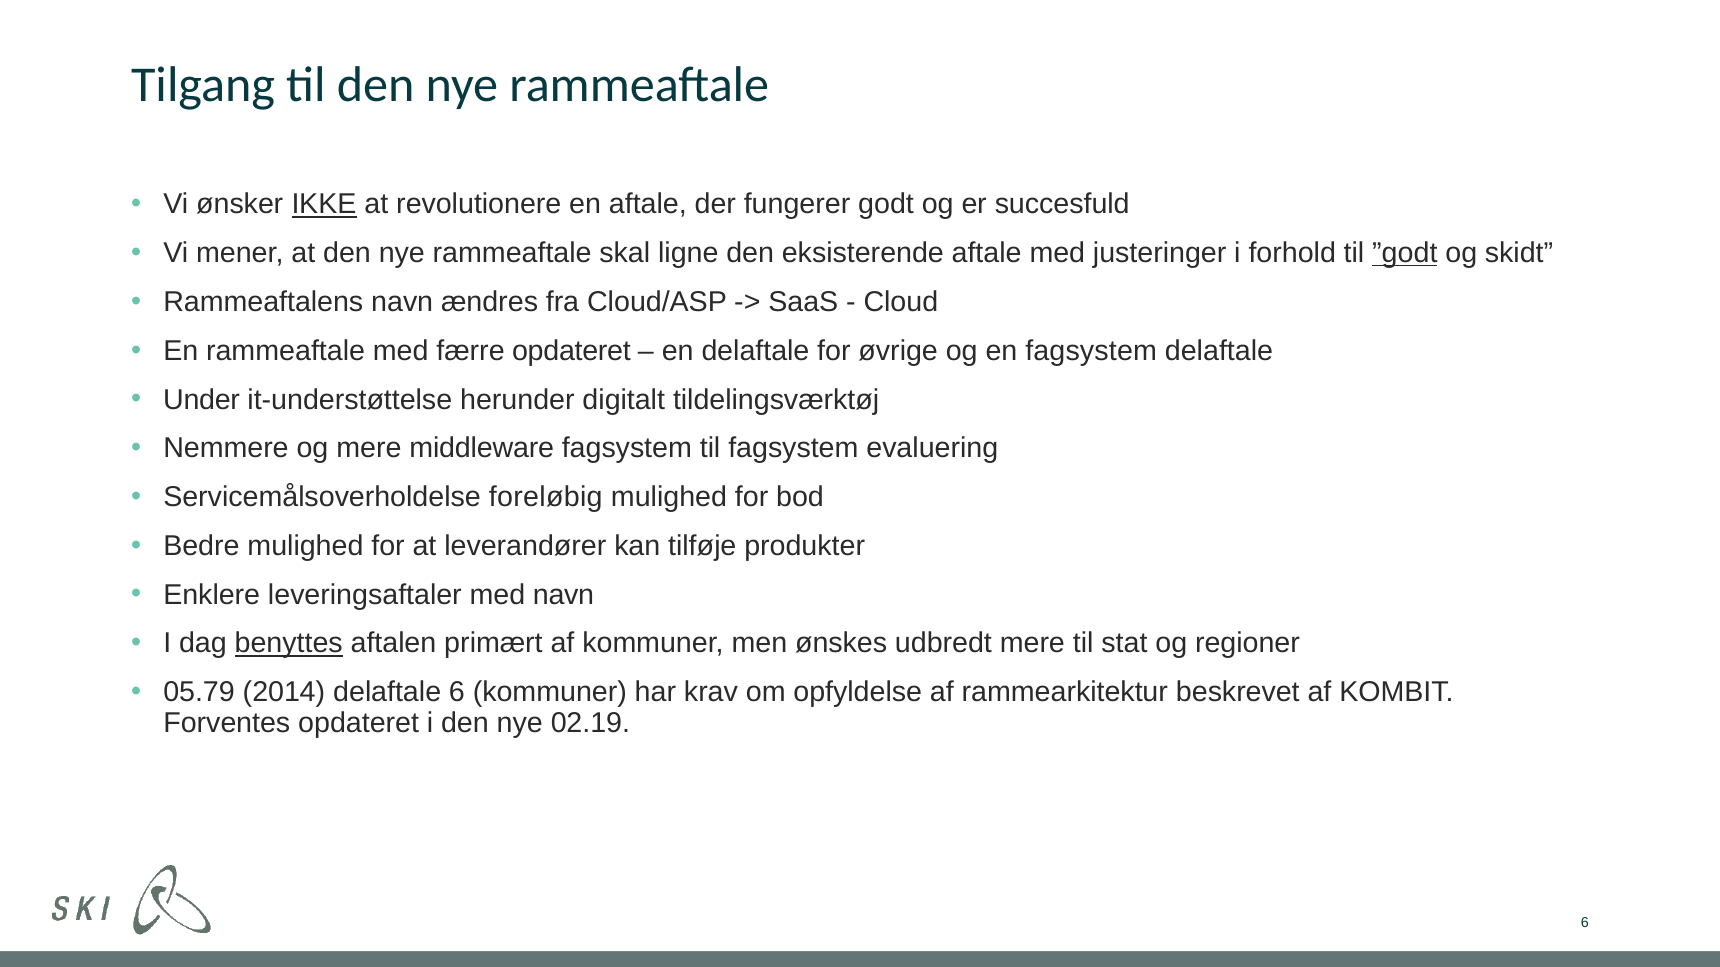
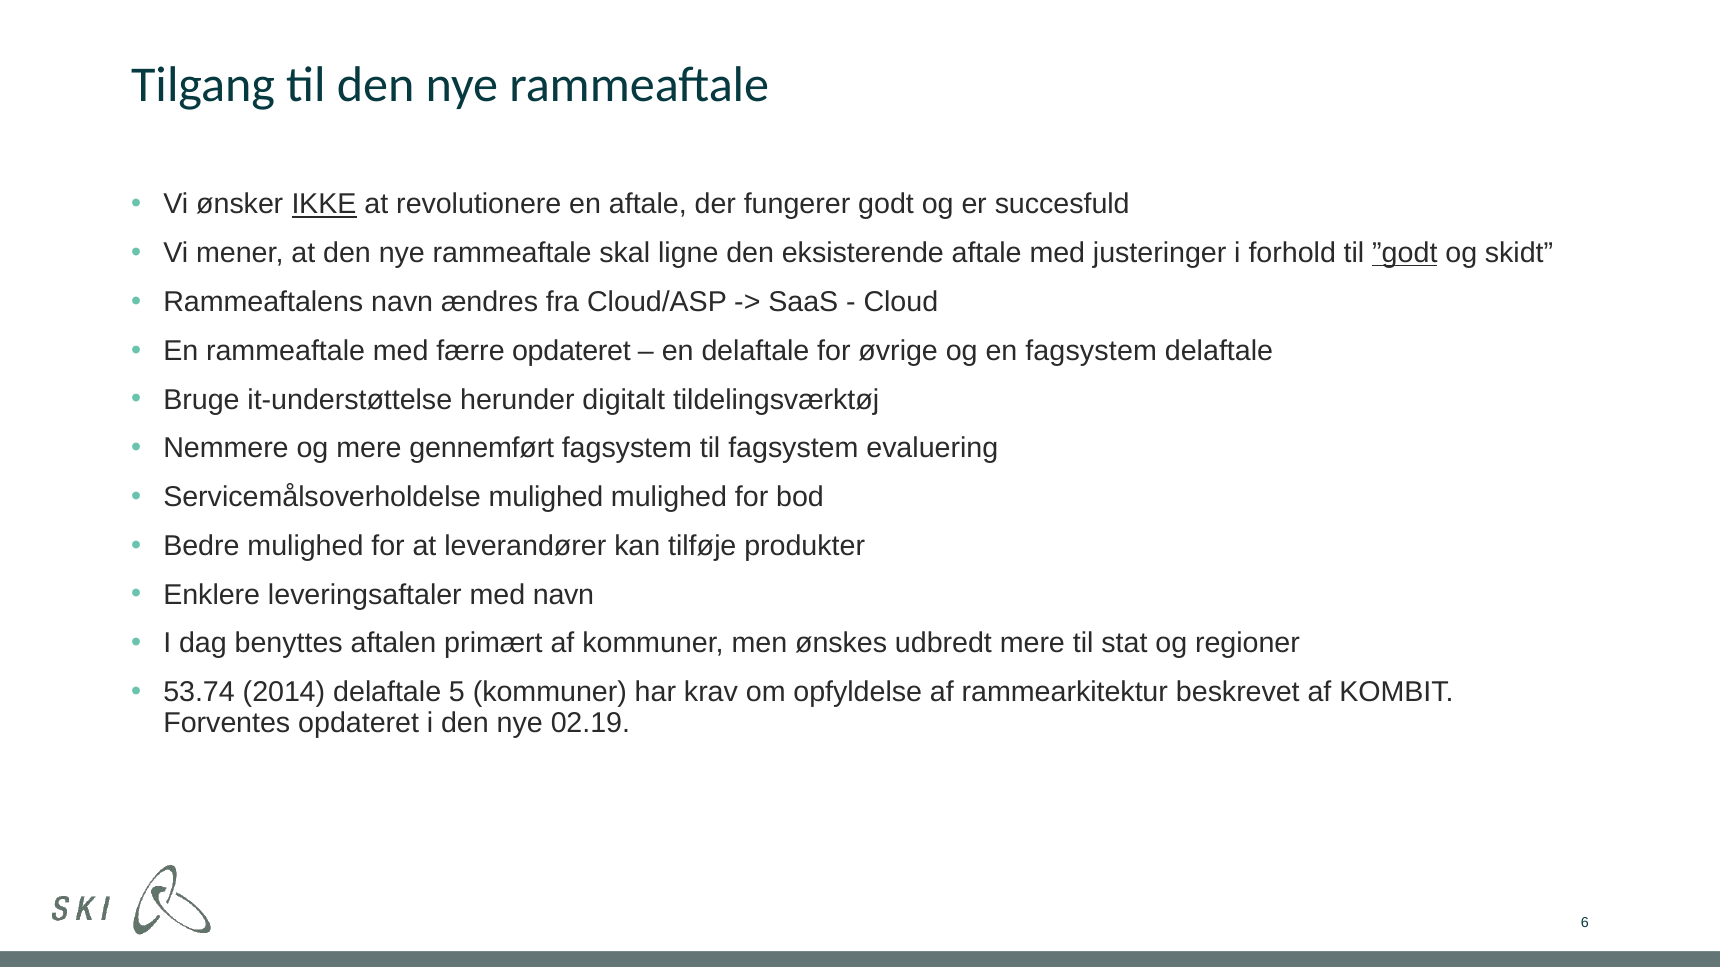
Under: Under -> Bruge
middleware: middleware -> gennemført
Servicemålsoverholdelse foreløbig: foreløbig -> mulighed
benyttes underline: present -> none
05.79: 05.79 -> 53.74
delaftale 6: 6 -> 5
